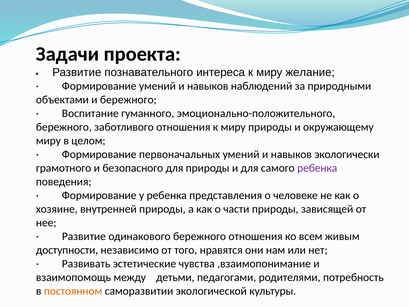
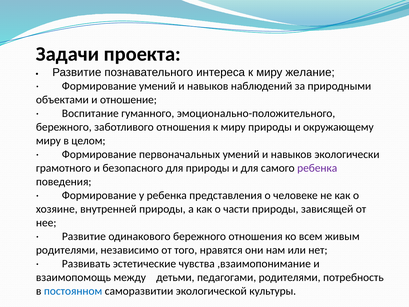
и бережного: бережного -> отношение
доступности at (67, 250): доступности -> родителями
постоянном colour: orange -> blue
